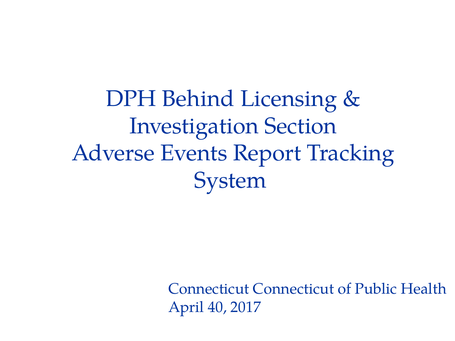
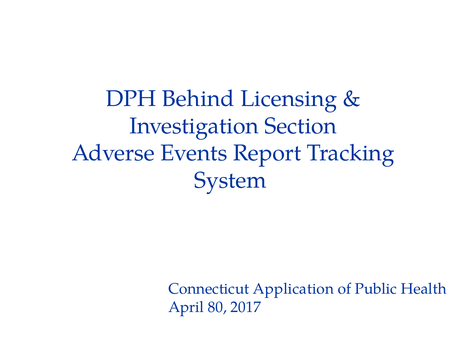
Connecticut Connecticut: Connecticut -> Application
40: 40 -> 80
